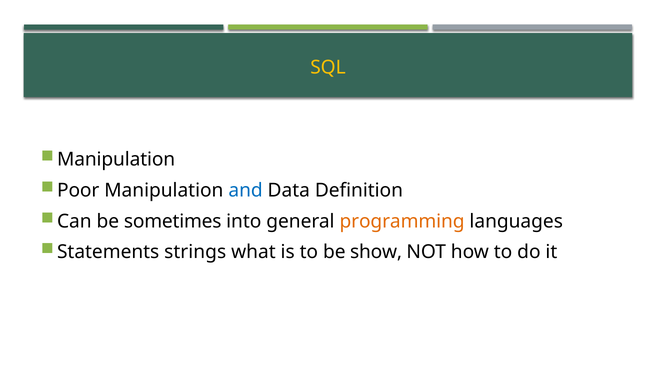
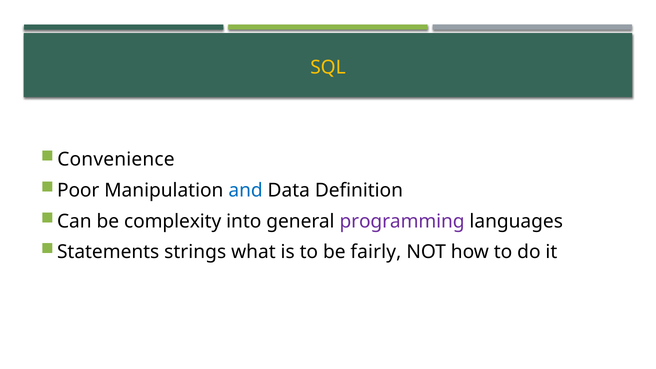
Manipulation at (116, 159): Manipulation -> Convenience
sometimes: sometimes -> complexity
programming colour: orange -> purple
show: show -> fairly
